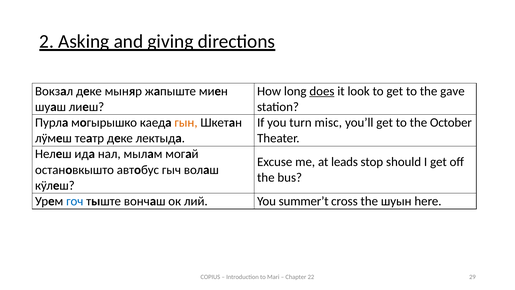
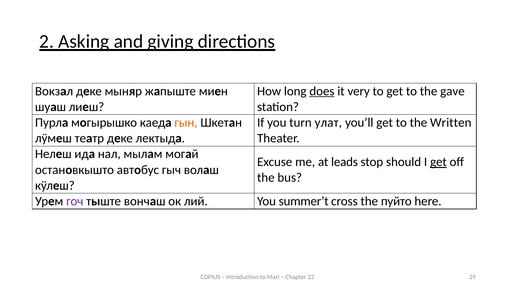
look: look -> very
misc: misc -> улат
October: October -> Written
get at (438, 162) underline: none -> present
гоч colour: blue -> purple
шуын: шуын -> пуйто
